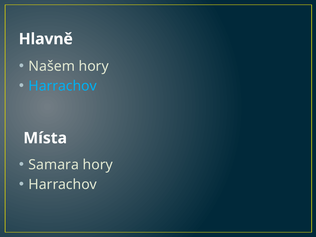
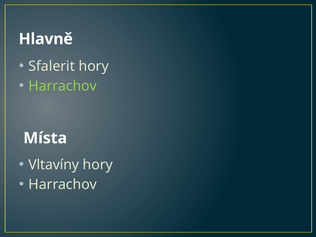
Našem: Našem -> Sfalerit
Harrachov at (63, 86) colour: light blue -> light green
Samara: Samara -> Vltavíny
